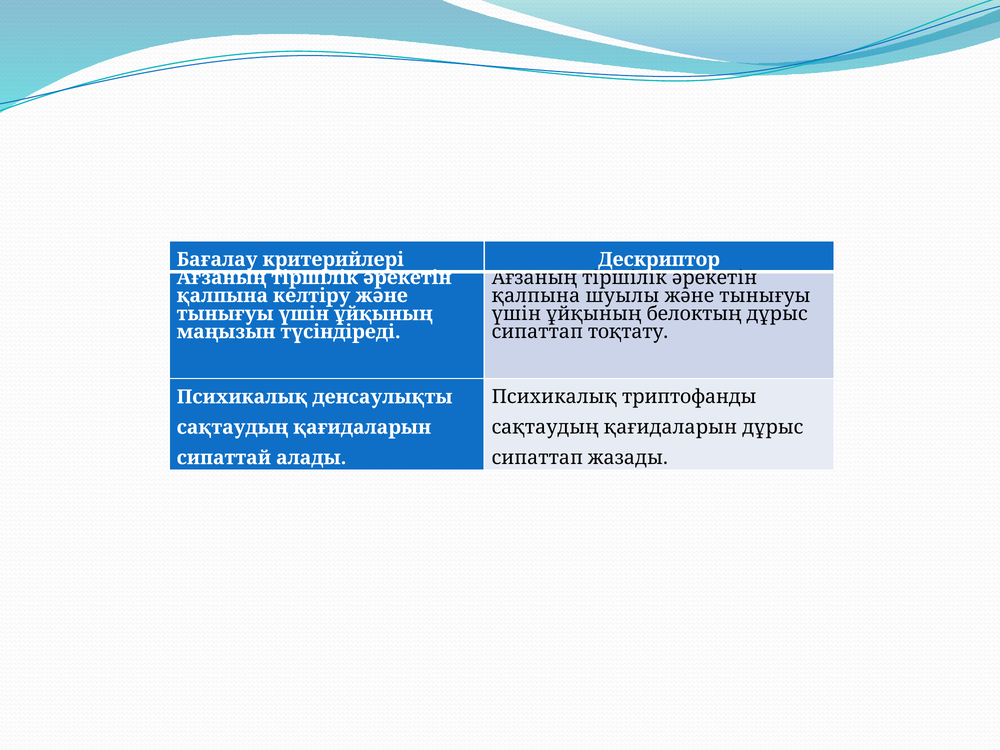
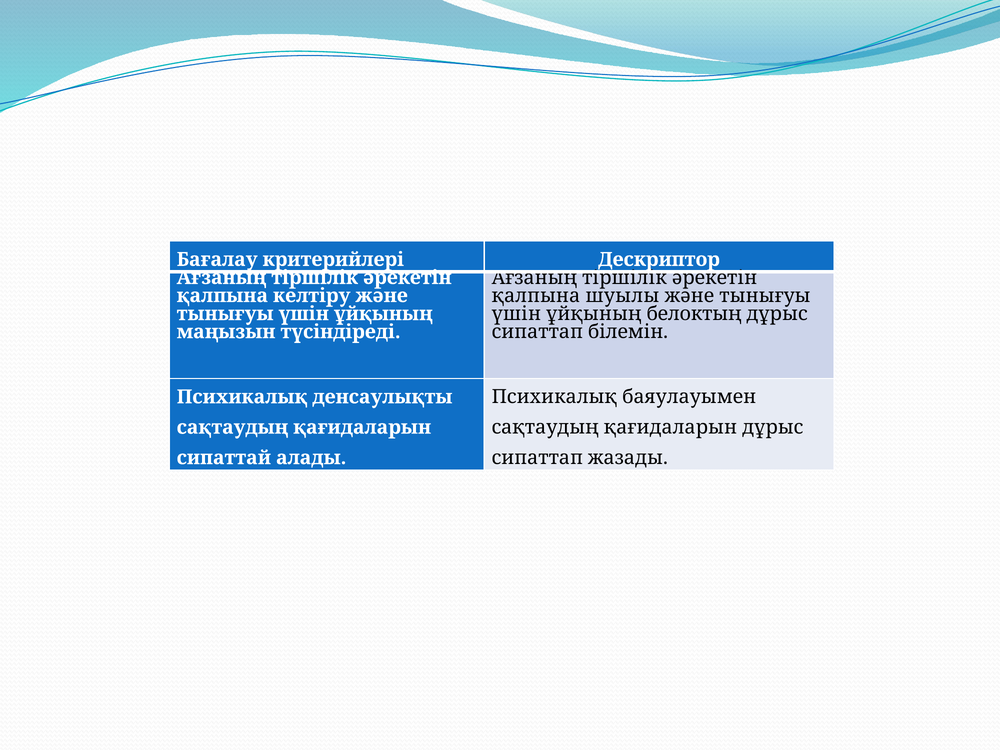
тоқтату: тоқтату -> білемін
триптофанды: триптофанды -> баяулауымен
